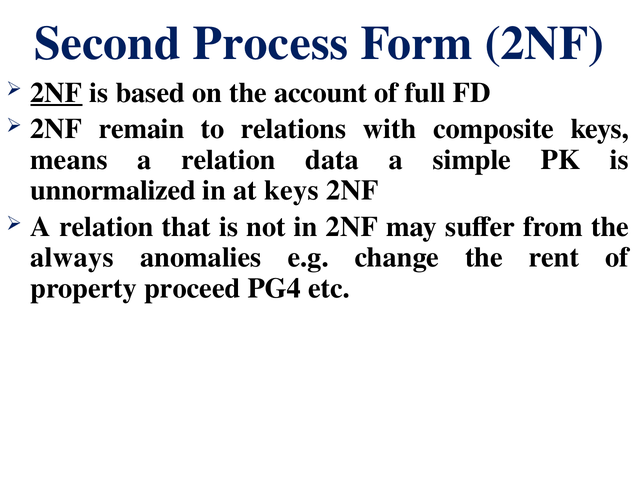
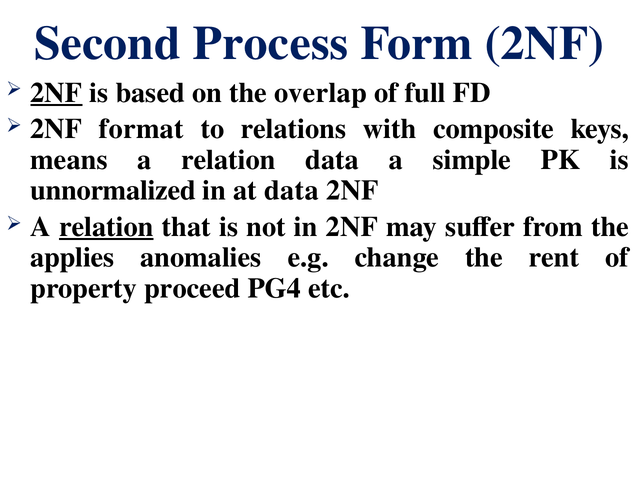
account: account -> overlap
remain: remain -> format
at keys: keys -> data
relation at (106, 227) underline: none -> present
always: always -> applies
